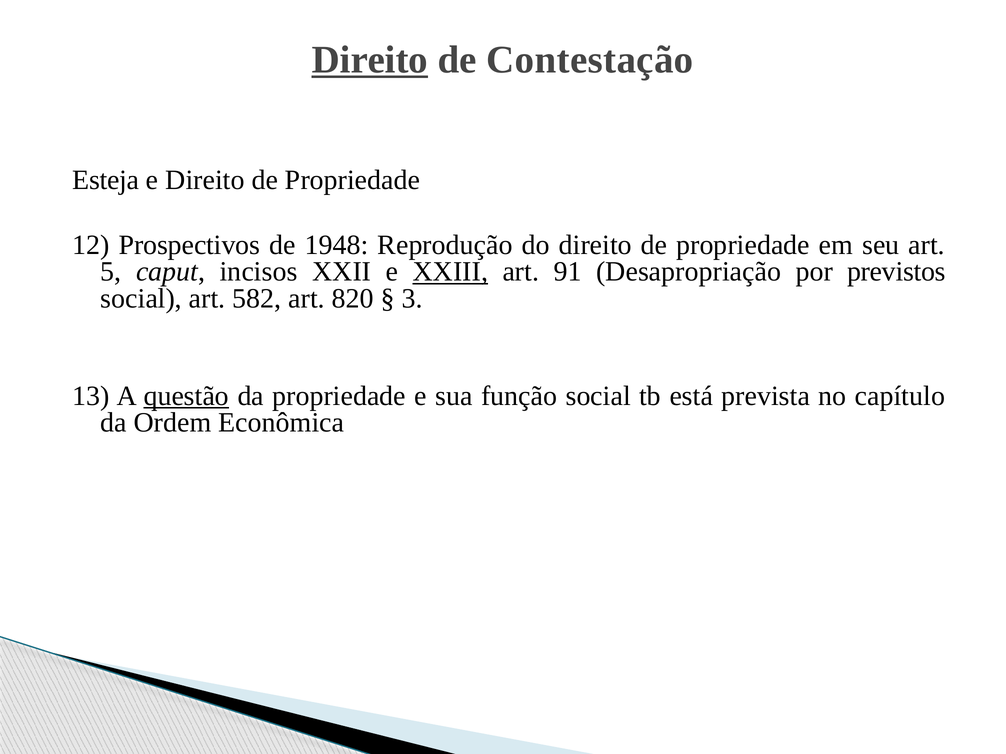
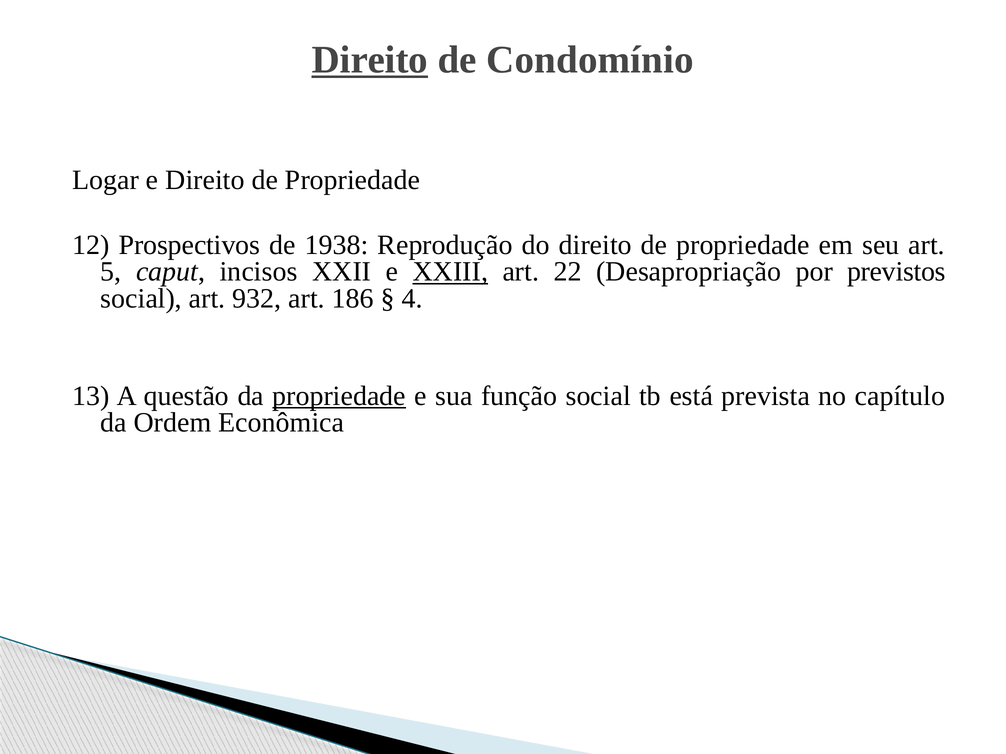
Contestação: Contestação -> Condomínio
Esteja: Esteja -> Logar
1948: 1948 -> 1938
91: 91 -> 22
582: 582 -> 932
820: 820 -> 186
3: 3 -> 4
questão underline: present -> none
propriedade at (339, 396) underline: none -> present
